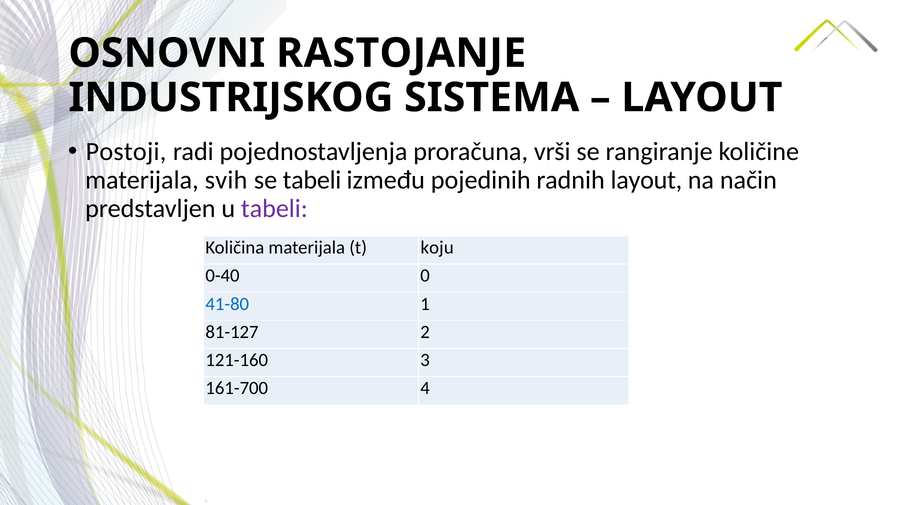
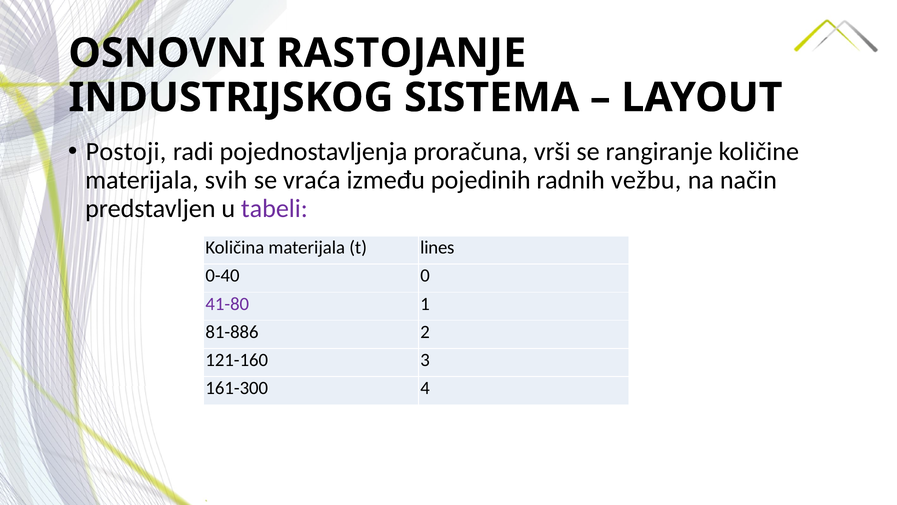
se tabeli: tabeli -> vraća
radnih layout: layout -> vežbu
koju: koju -> lines
41-80 colour: blue -> purple
81-127: 81-127 -> 81-886
161-700: 161-700 -> 161-300
